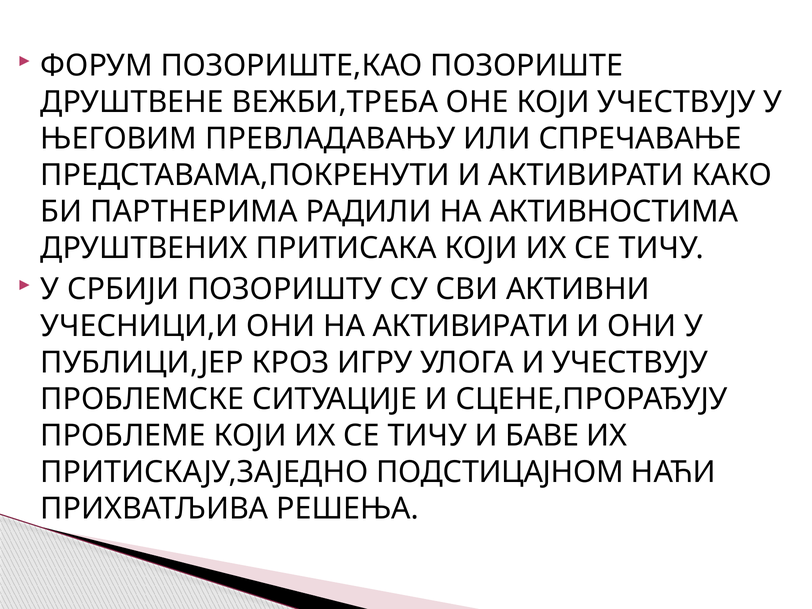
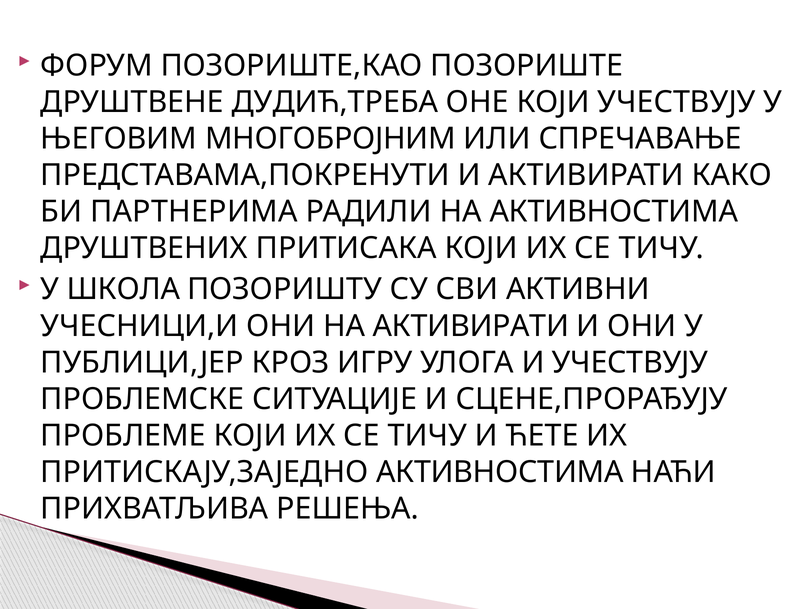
ВЕЖБИ,ТРЕБА: ВЕЖБИ,ТРЕБА -> ДУДИЋ,ТРЕБА
ПРЕВЛАДАВАЊУ: ПРЕВЛАДАВАЊУ -> МНОГОБРОЈНИМ
СРБИЈИ: СРБИЈИ -> ШКОЛА
БАВЕ: БАВЕ -> ЋЕТЕ
ПРИТИСКАЈУ,ЗАЈЕДНО ПОДСТИЦАЈНОМ: ПОДСТИЦАЈНОМ -> АКТИВНОСТИМА
